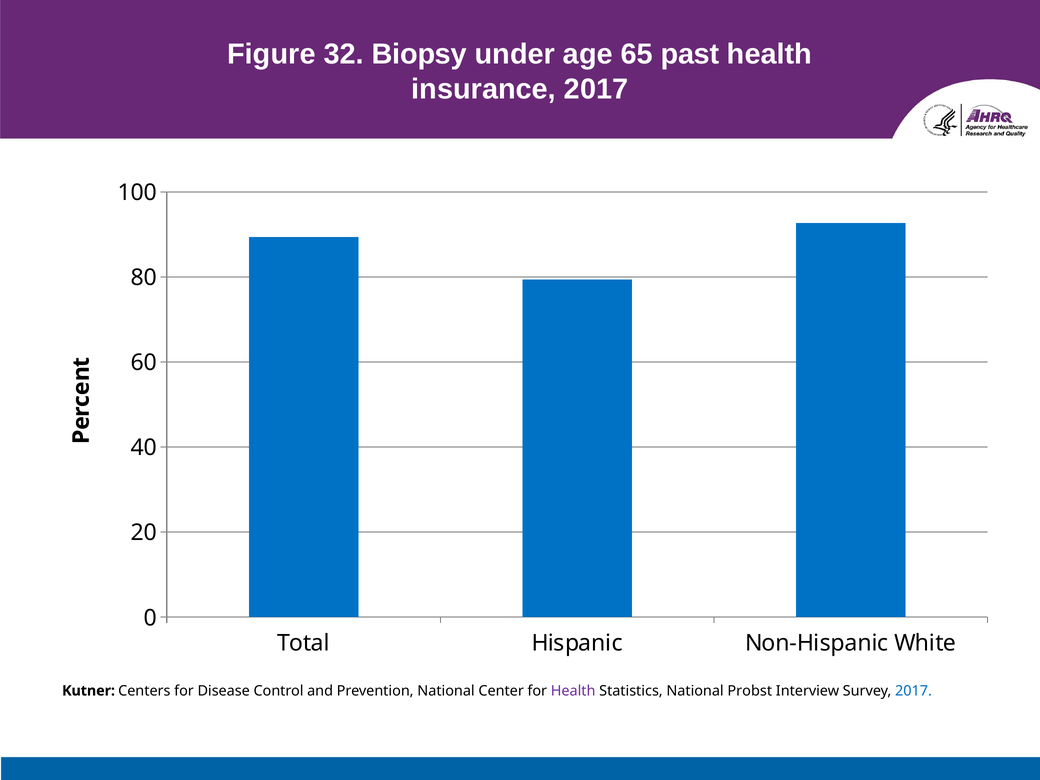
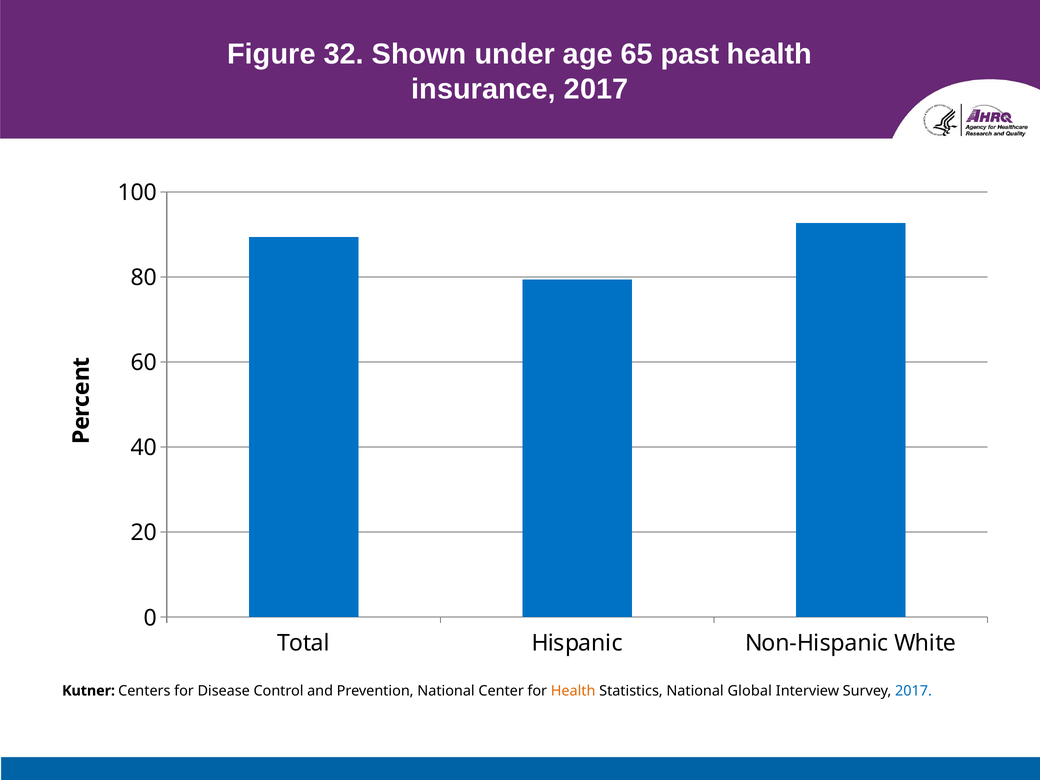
Biopsy: Biopsy -> Shown
Health at (573, 691) colour: purple -> orange
Probst: Probst -> Global
